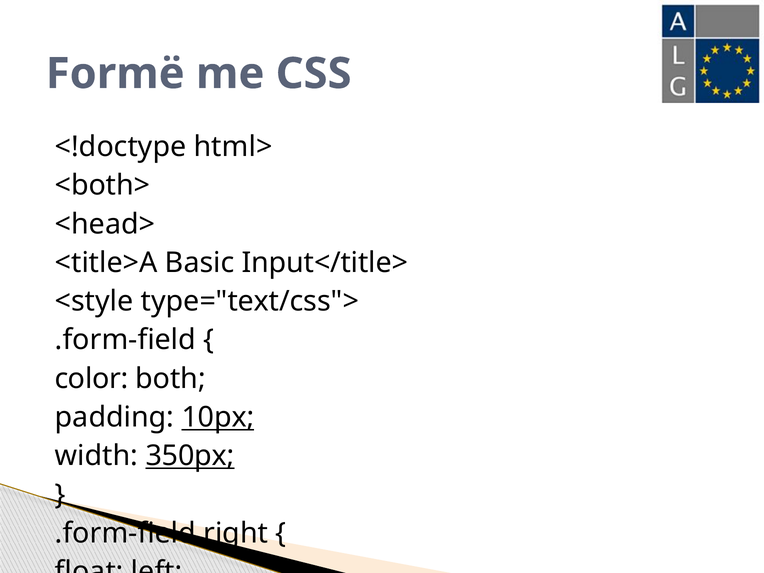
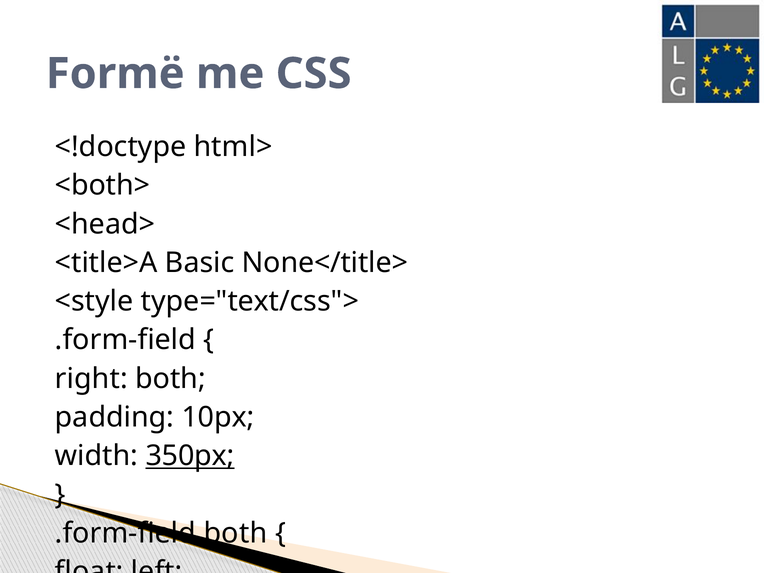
Input</title>: Input</title> -> None</title>
color at (91, 379): color -> right
10px underline: present -> none
.form-field right: right -> both
